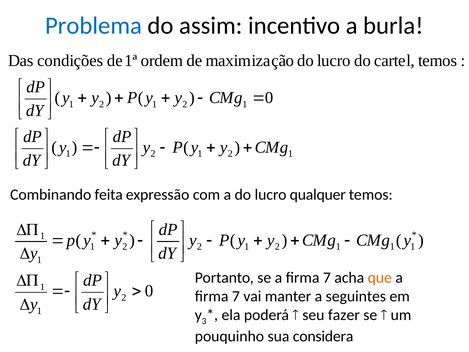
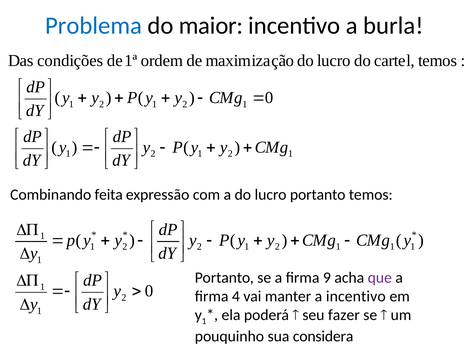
assim: assim -> maior
lucro qualquer: qualquer -> portanto
se a firma 7: 7 -> 9
que colour: orange -> purple
7 at (236, 296): 7 -> 4
a seguintes: seguintes -> incentivo
3 at (204, 321): 3 -> 1
